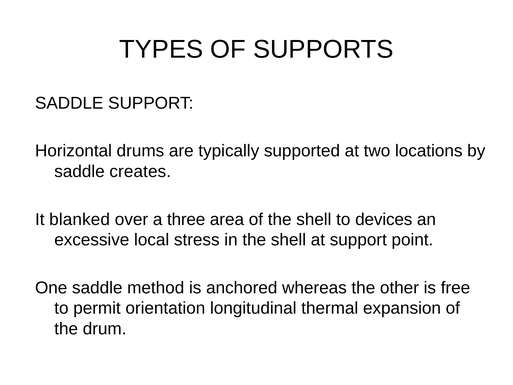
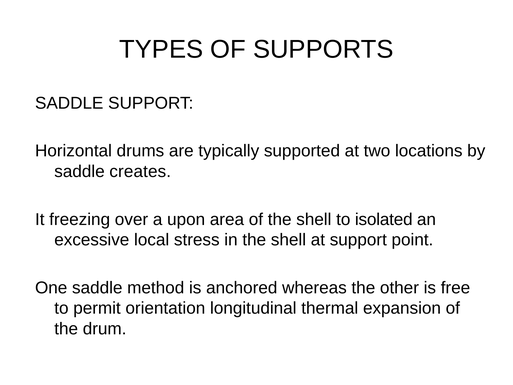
blanked: blanked -> freezing
three: three -> upon
devices: devices -> isolated
